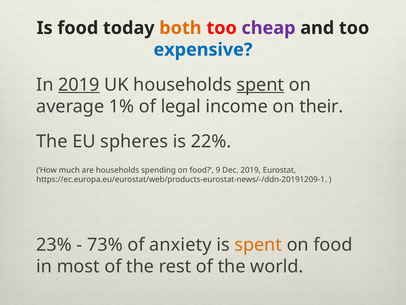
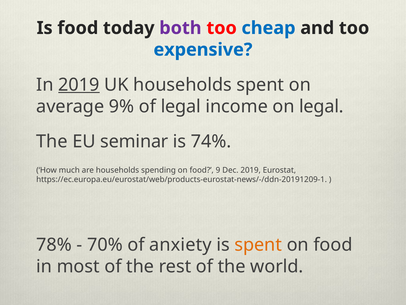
both colour: orange -> purple
cheap colour: purple -> blue
spent at (260, 85) underline: present -> none
1%: 1% -> 9%
on their: their -> legal
spheres: spheres -> seminar
22%: 22% -> 74%
23%: 23% -> 78%
73%: 73% -> 70%
